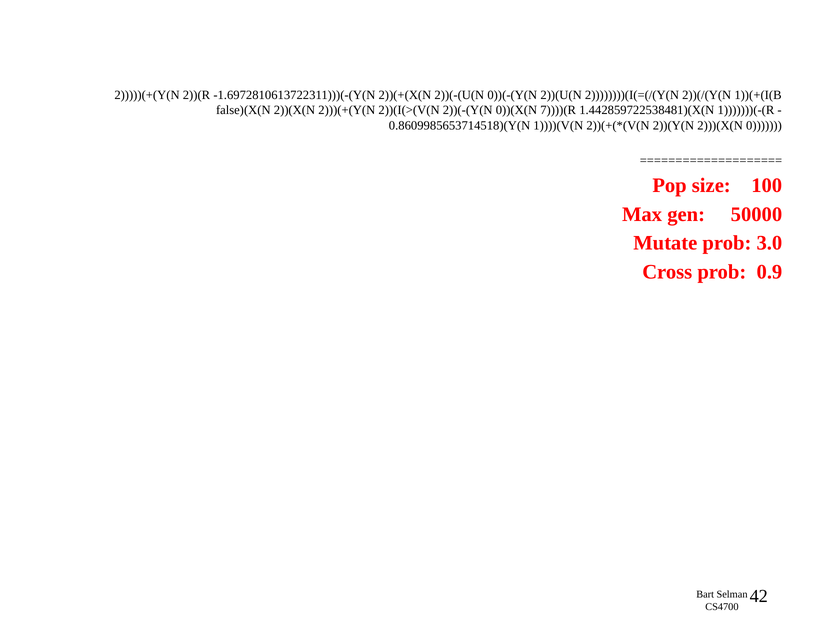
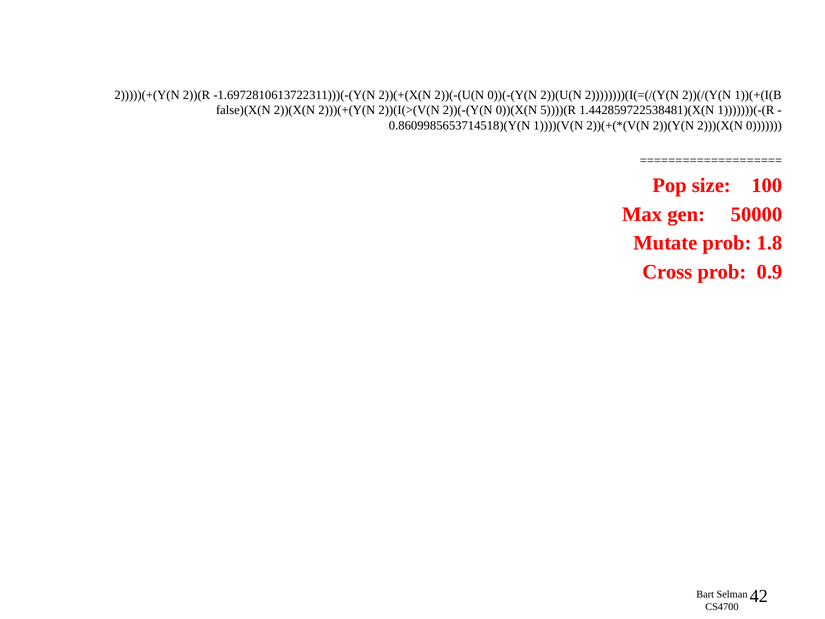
7))))(R: 7))))(R -> 5))))(R
3.0: 3.0 -> 1.8
